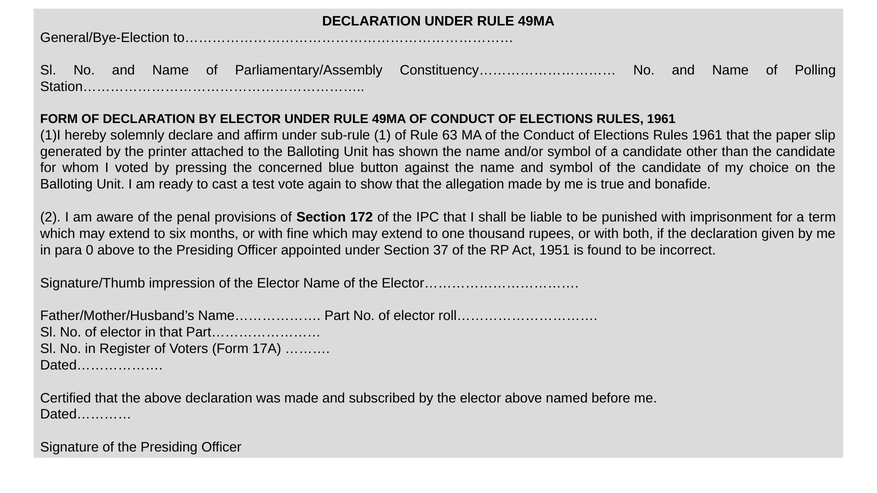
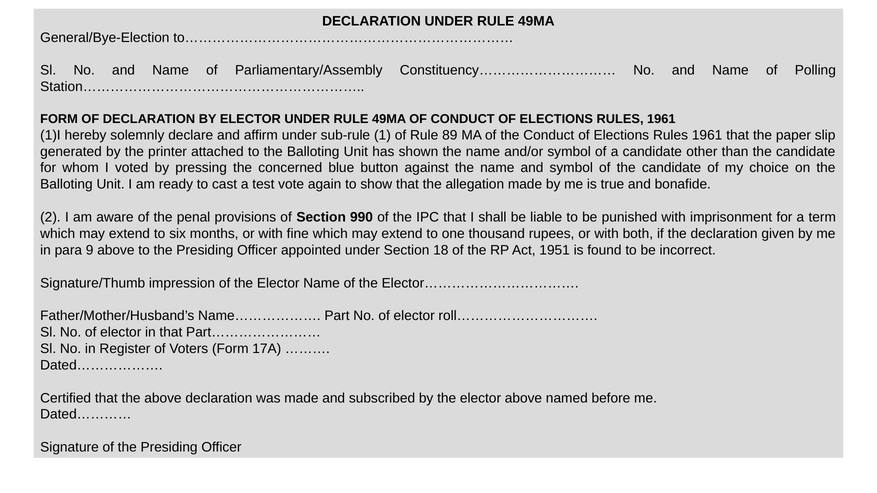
63: 63 -> 89
172: 172 -> 990
0: 0 -> 9
37: 37 -> 18
